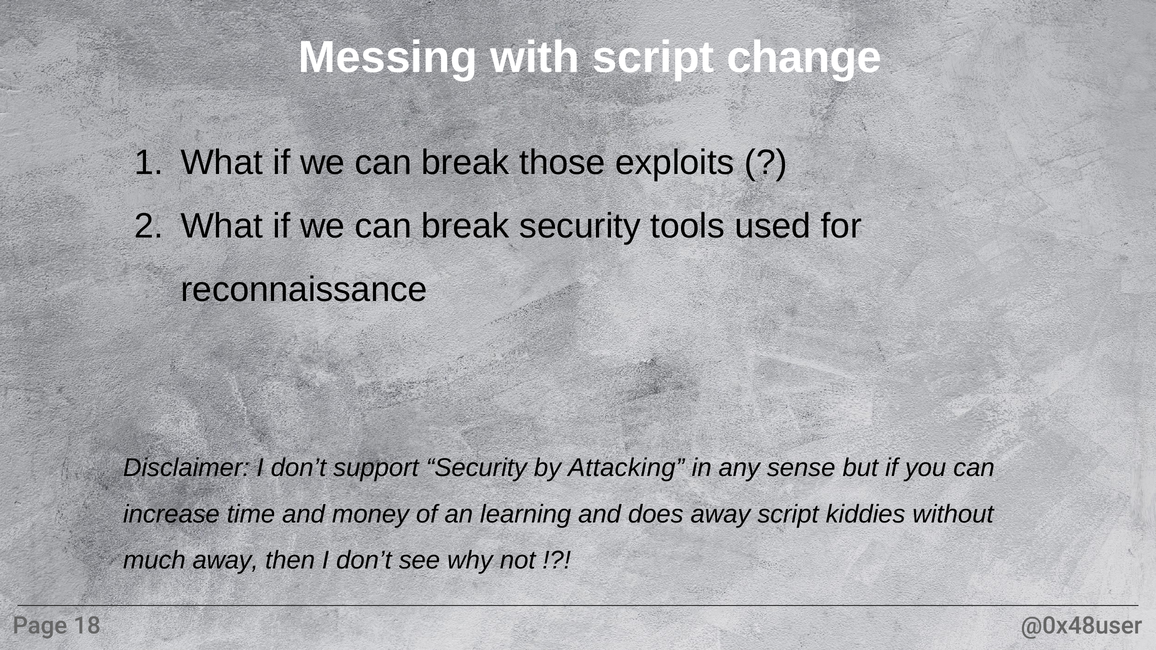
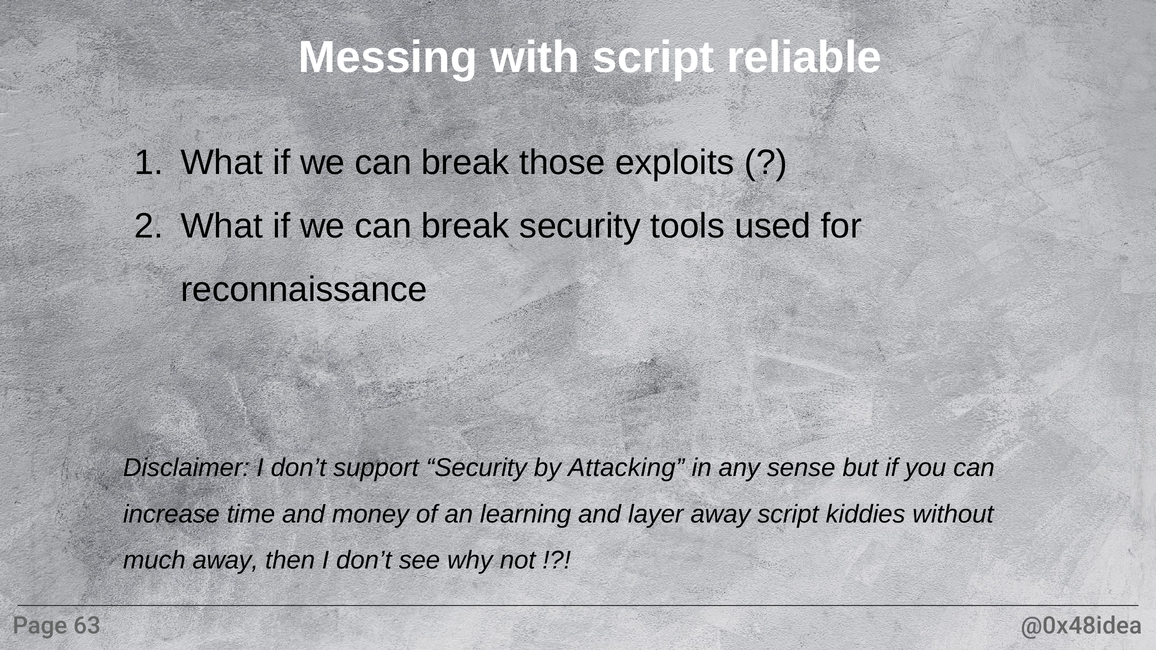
change: change -> reliable
does: does -> layer
18: 18 -> 63
@0x48user: @0x48user -> @0x48idea
